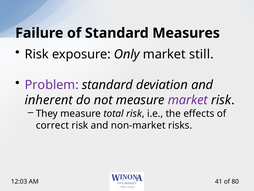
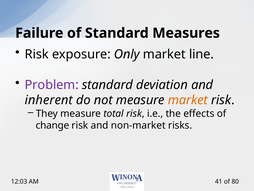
still: still -> line
market at (188, 100) colour: purple -> orange
correct: correct -> change
